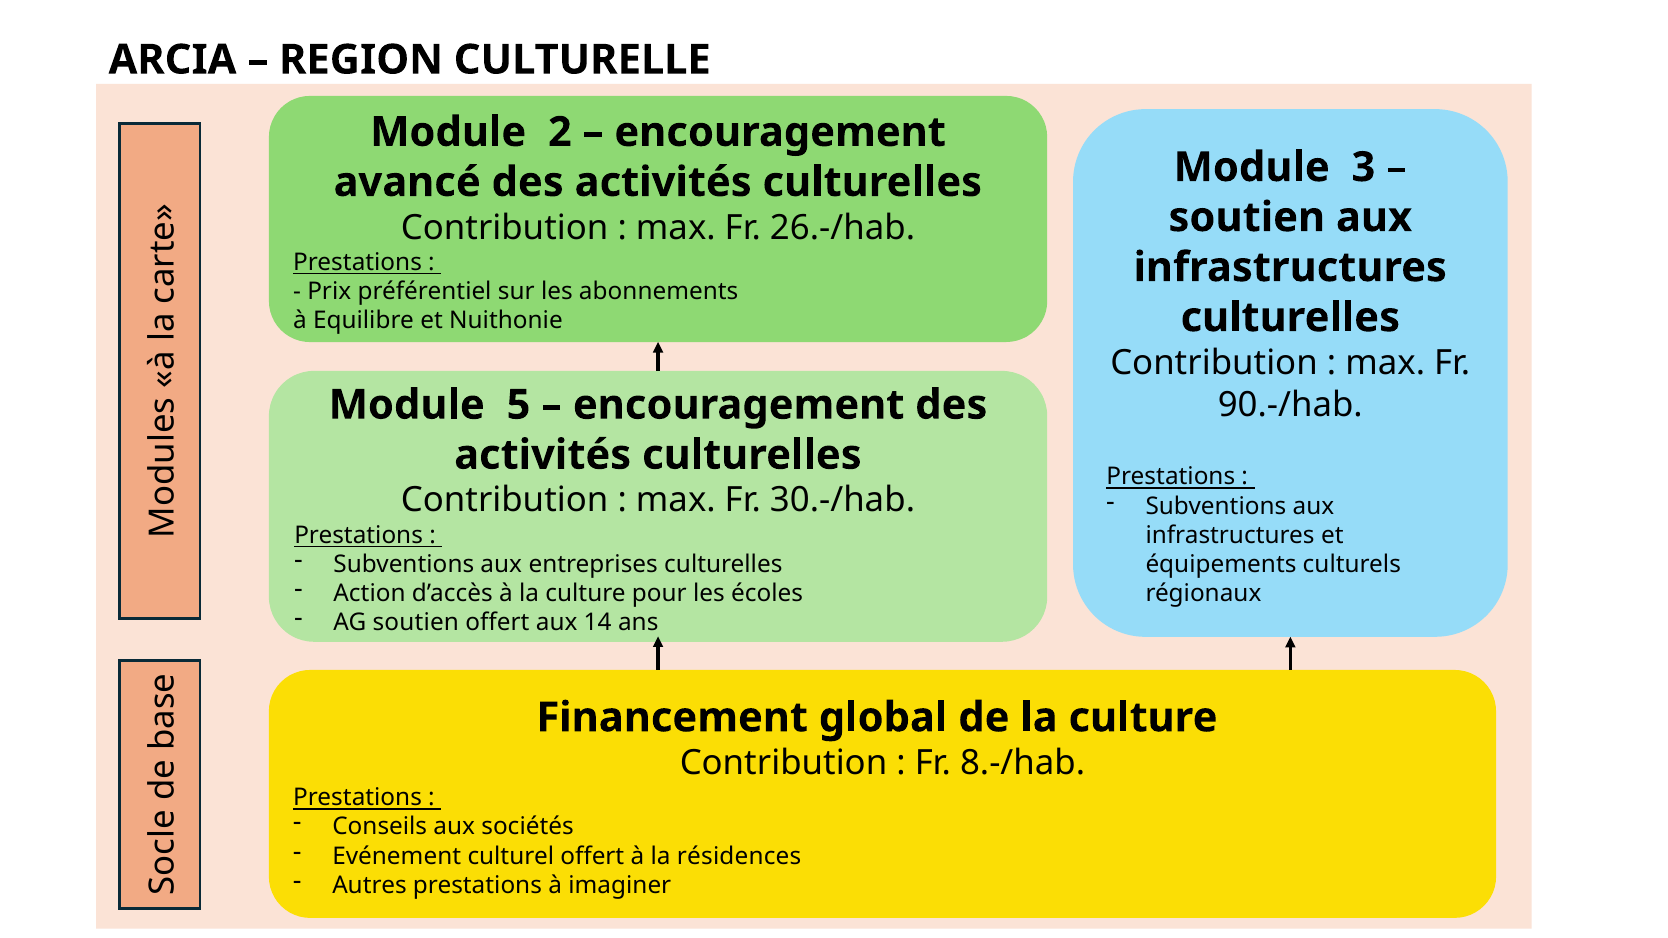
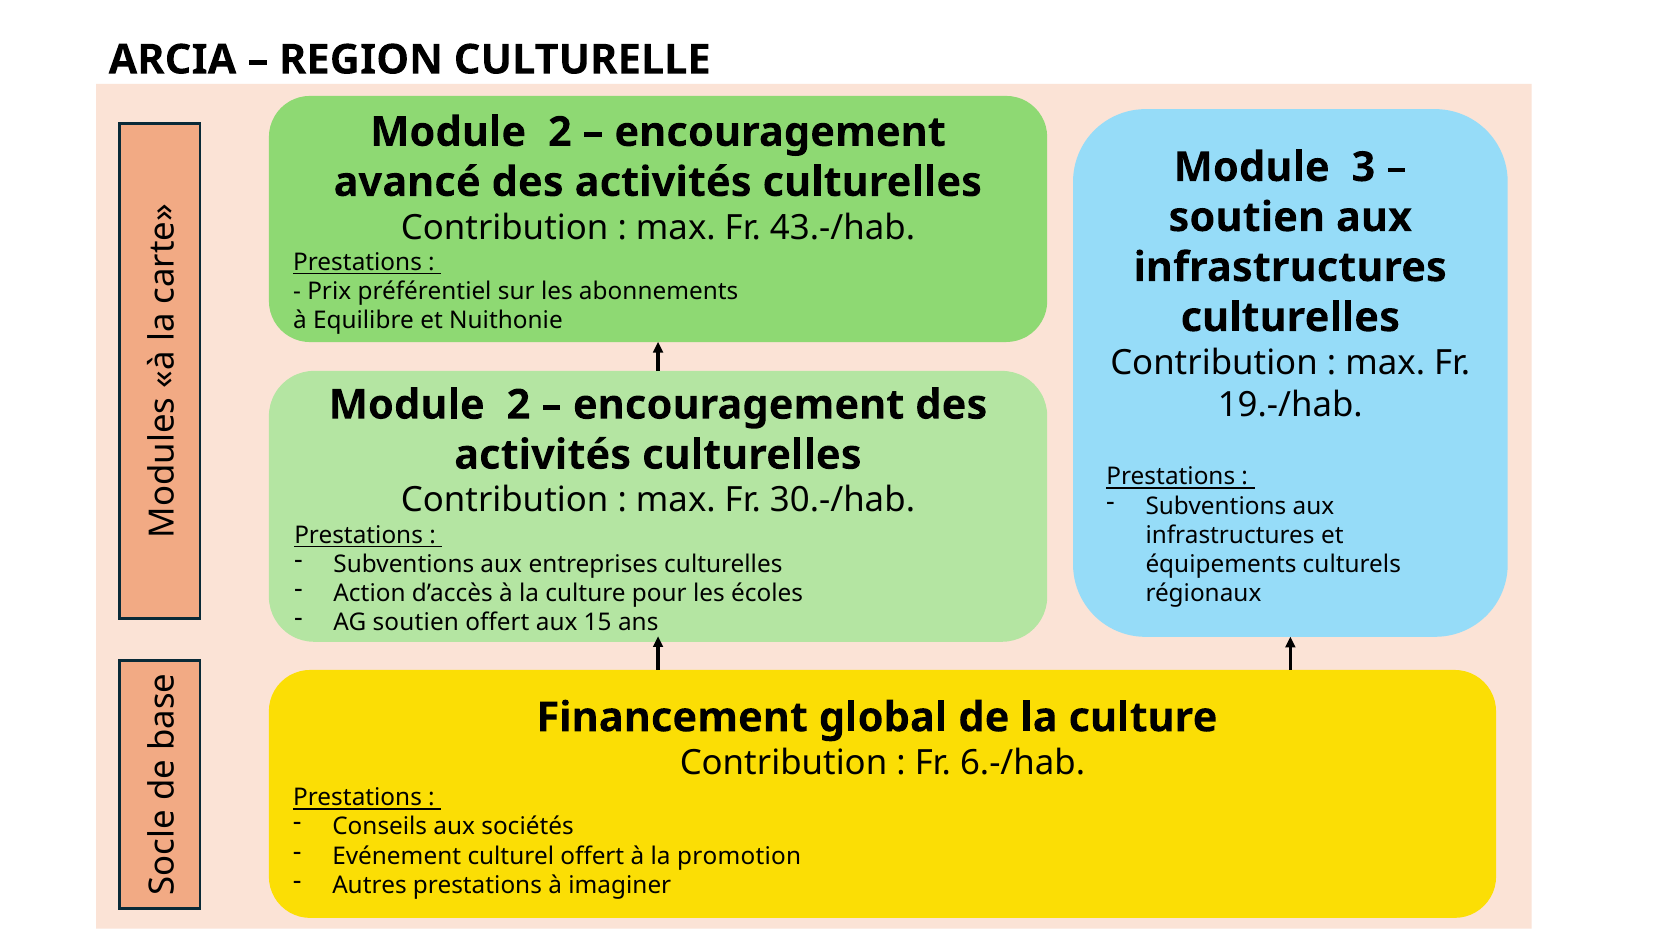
26.-/hab: 26.-/hab -> 43.-/hab
90.-/hab: 90.-/hab -> 19.-/hab
5 at (518, 405): 5 -> 2
14: 14 -> 15
8.-/hab: 8.-/hab -> 6.-/hab
résidences: résidences -> promotion
